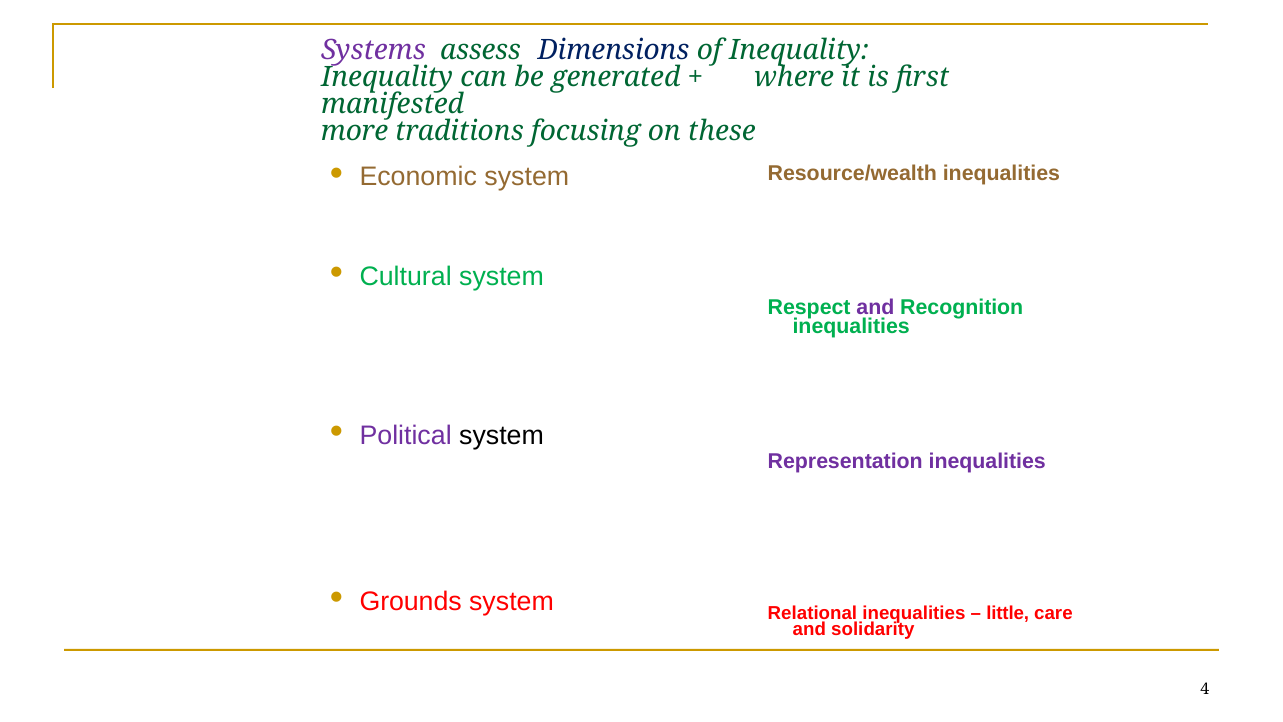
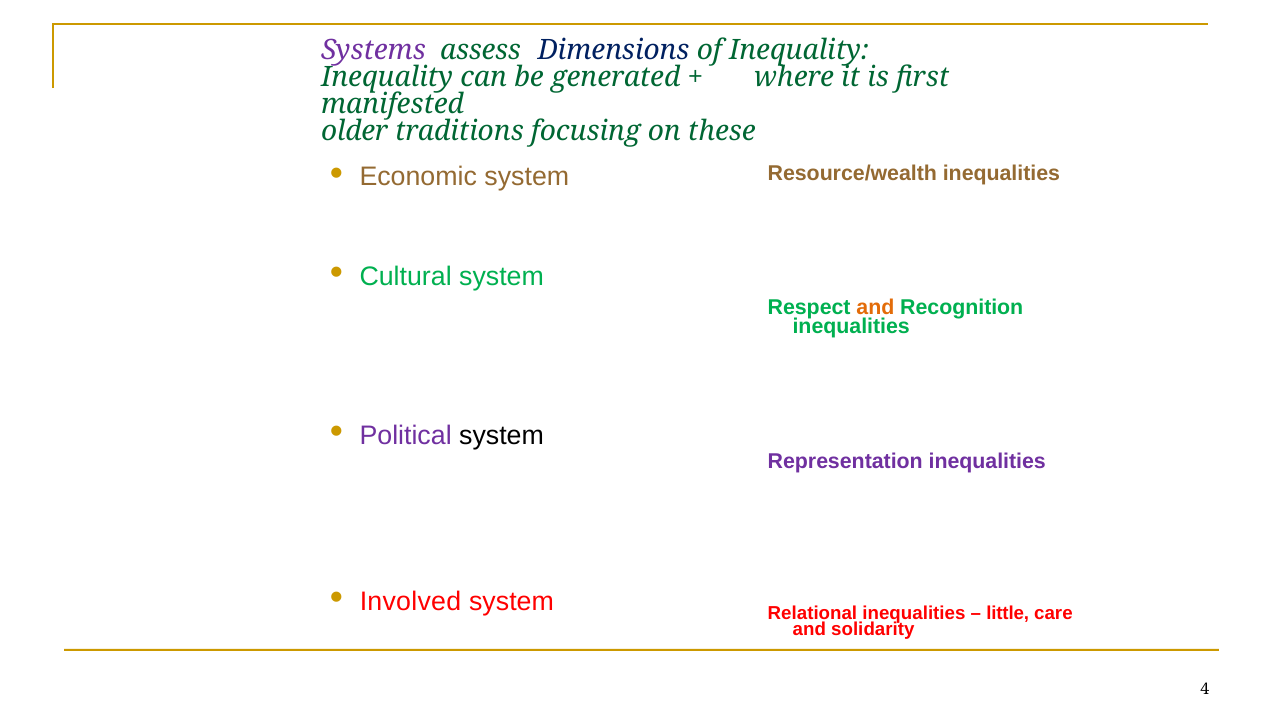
more: more -> older
and at (875, 308) colour: purple -> orange
Grounds: Grounds -> Involved
